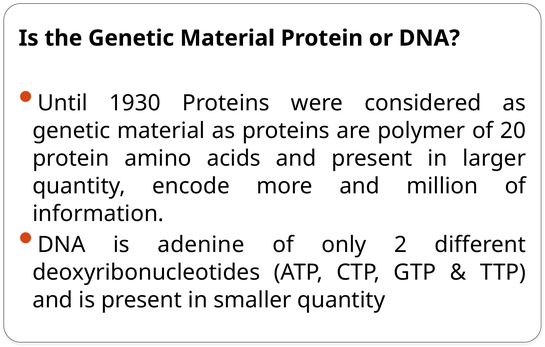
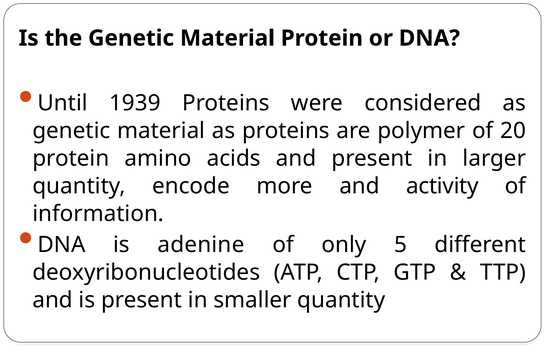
1930: 1930 -> 1939
million: million -> activity
2: 2 -> 5
